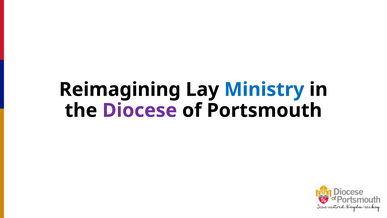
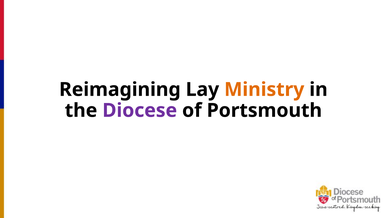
Ministry colour: blue -> orange
